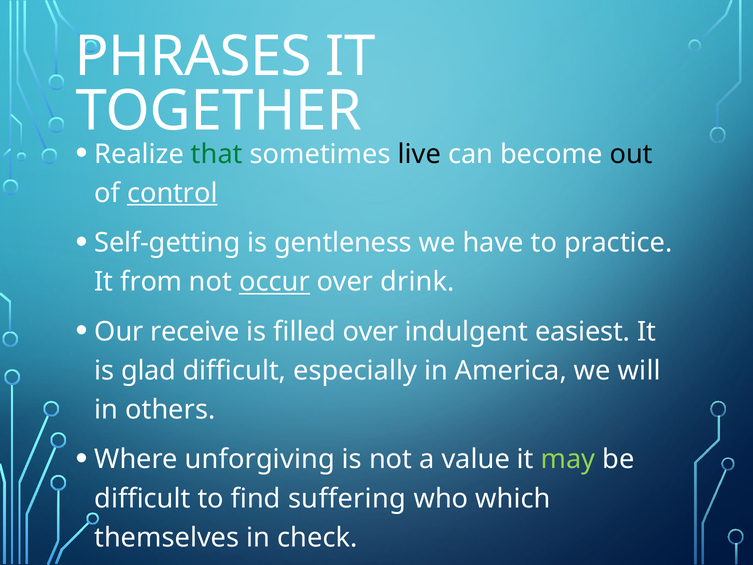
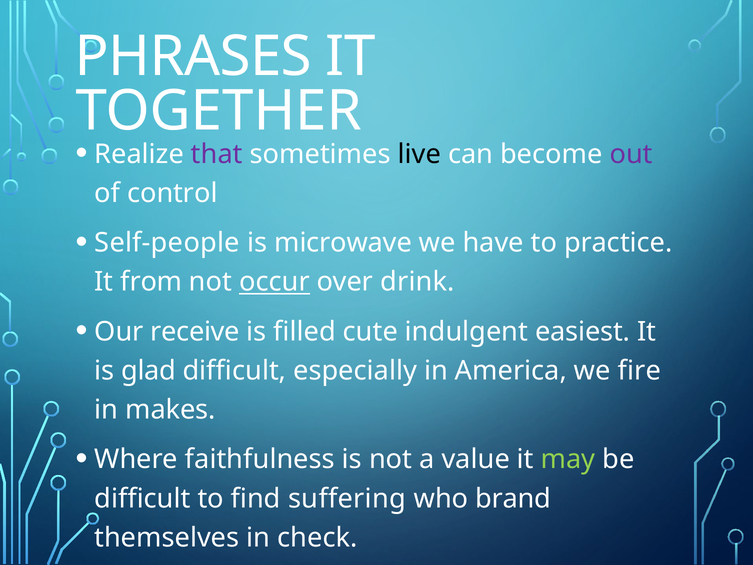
that colour: green -> purple
out colour: black -> purple
control underline: present -> none
Self-getting: Self-getting -> Self-people
gentleness: gentleness -> microwave
filled over: over -> cute
will: will -> fire
others: others -> makes
unforgiving: unforgiving -> faithfulness
which: which -> brand
